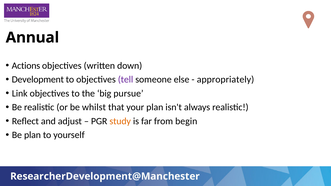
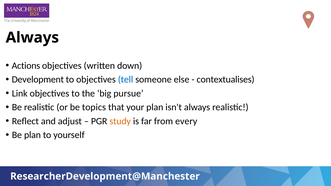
Annual at (32, 38): Annual -> Always
tell colour: purple -> blue
appropriately: appropriately -> contextualises
whilst: whilst -> topics
begin: begin -> every
